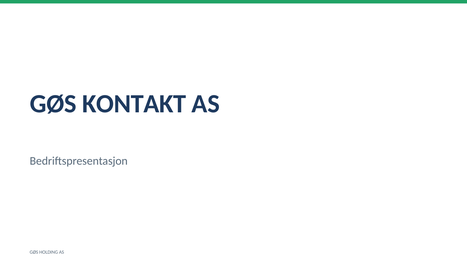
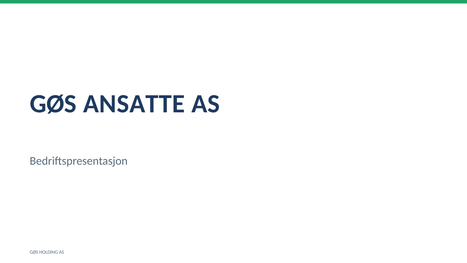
KONTAKT: KONTAKT -> ANSATTE
